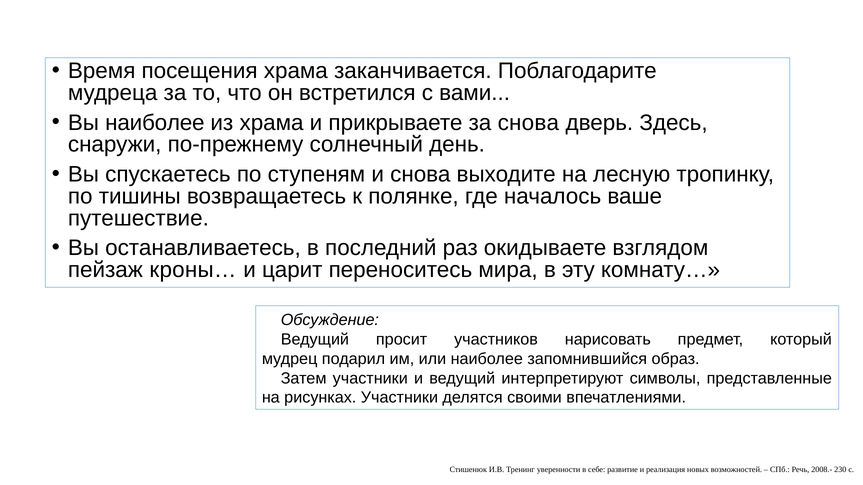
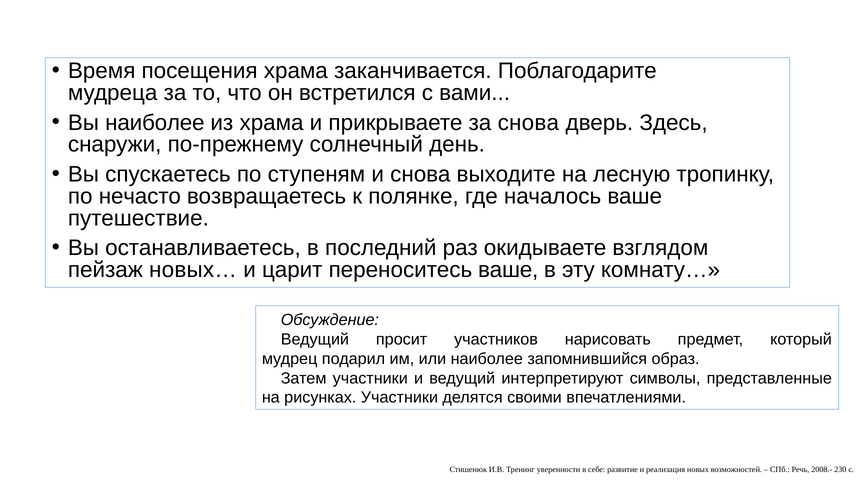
тишины: тишины -> нечасто
кроны…: кроны… -> новых…
переноситесь мира: мира -> ваше
